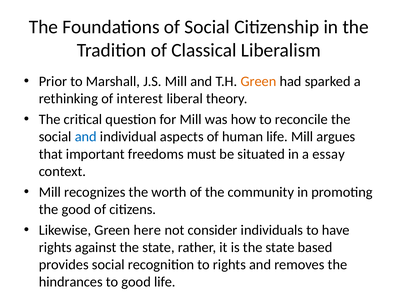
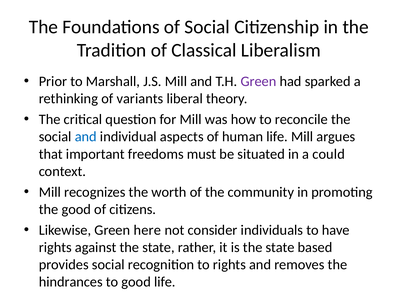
Green at (258, 81) colour: orange -> purple
interest: interest -> variants
essay: essay -> could
